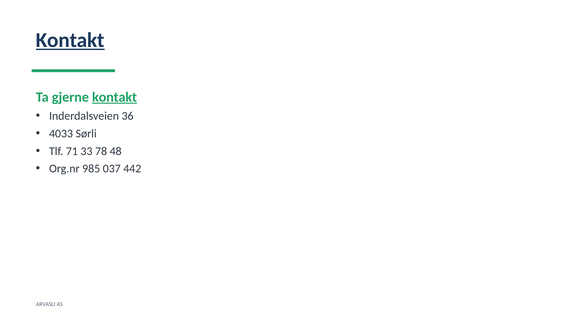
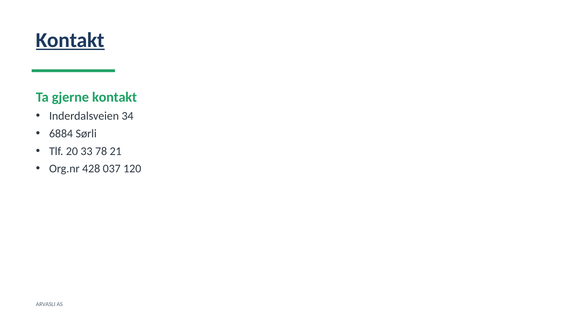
kontakt at (115, 97) underline: present -> none
36: 36 -> 34
4033: 4033 -> 6884
71: 71 -> 20
48: 48 -> 21
985: 985 -> 428
442: 442 -> 120
